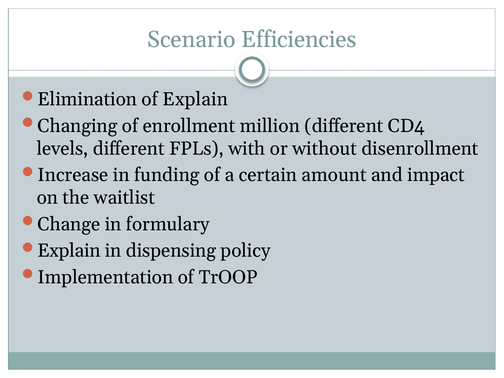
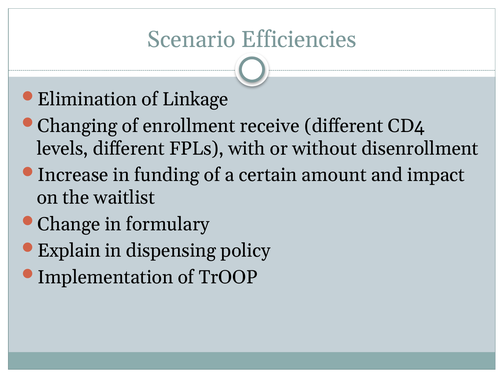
of Explain: Explain -> Linkage
million: million -> receive
